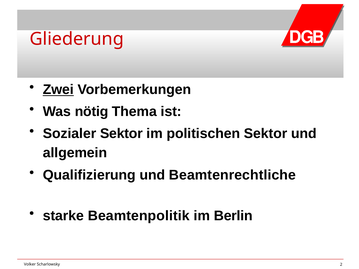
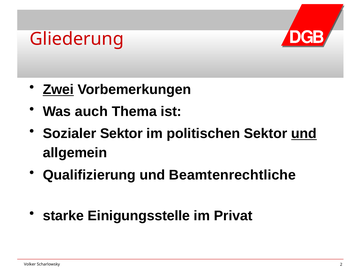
nötig: nötig -> auch
und at (304, 134) underline: none -> present
Beamtenpolitik: Beamtenpolitik -> Einigungsstelle
Berlin: Berlin -> Privat
